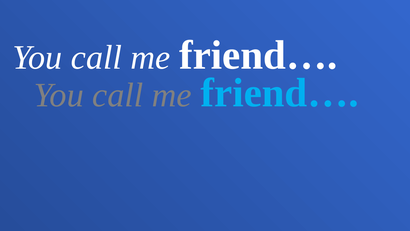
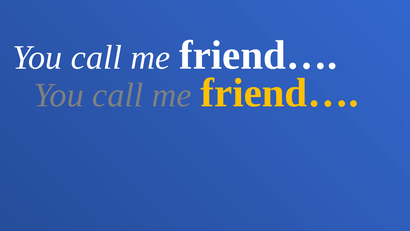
friend… at (280, 93) colour: light blue -> yellow
